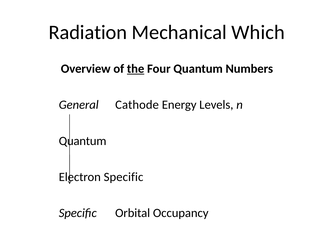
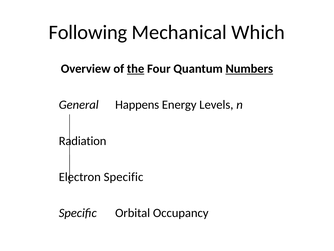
Radiation: Radiation -> Following
Numbers underline: none -> present
Cathode: Cathode -> Happens
Quantum at (83, 141): Quantum -> Radiation
